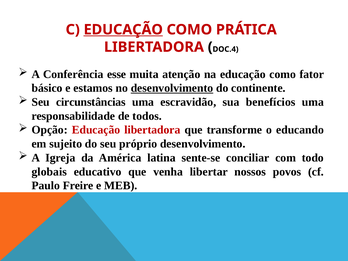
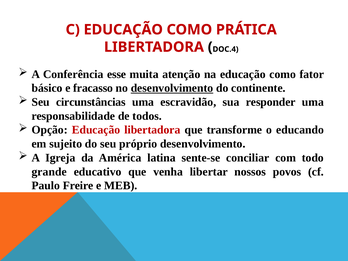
EDUCAÇÃO at (123, 30) underline: present -> none
estamos: estamos -> fracasso
benefícios: benefícios -> responder
globais: globais -> grande
